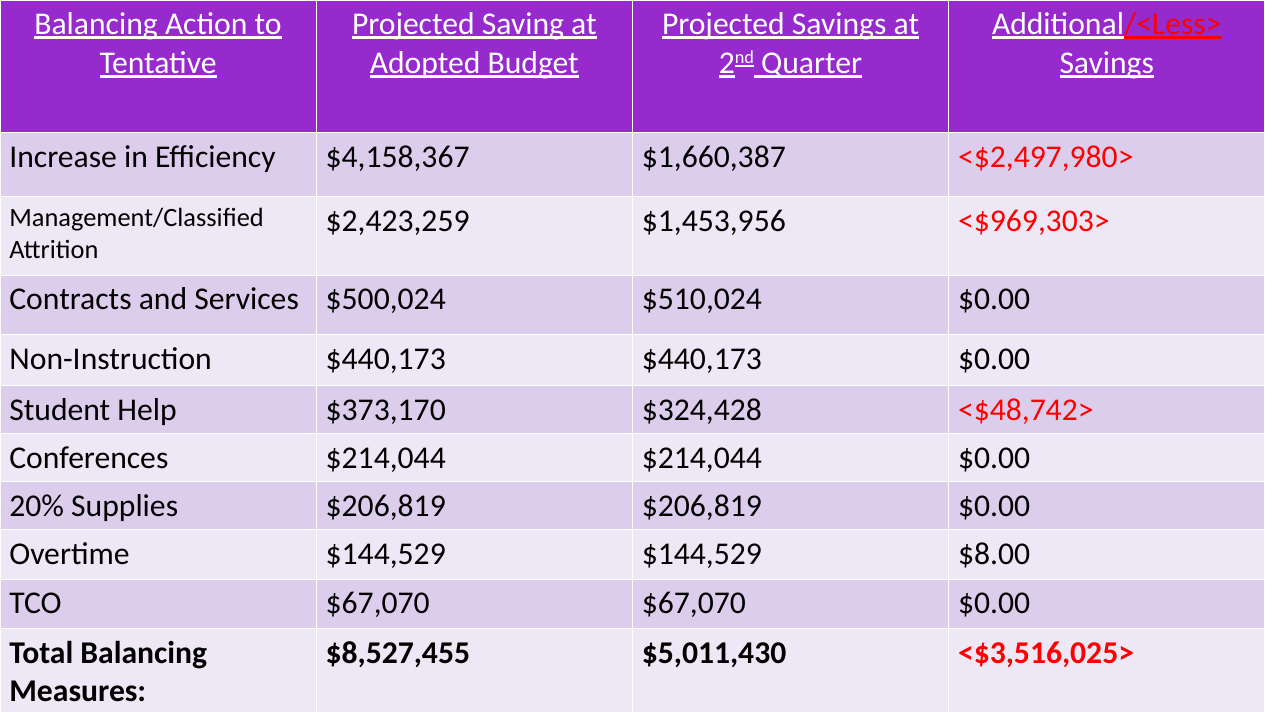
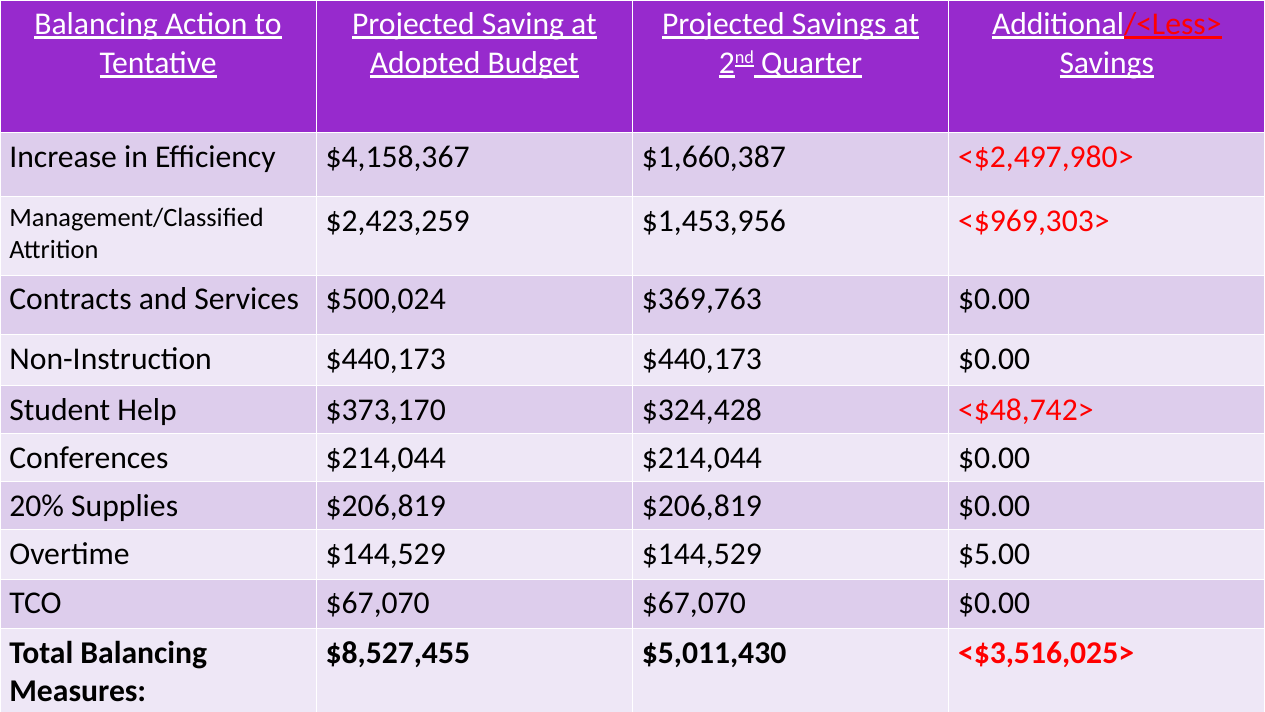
$510,024: $510,024 -> $369,763
$8.00: $8.00 -> $5.00
